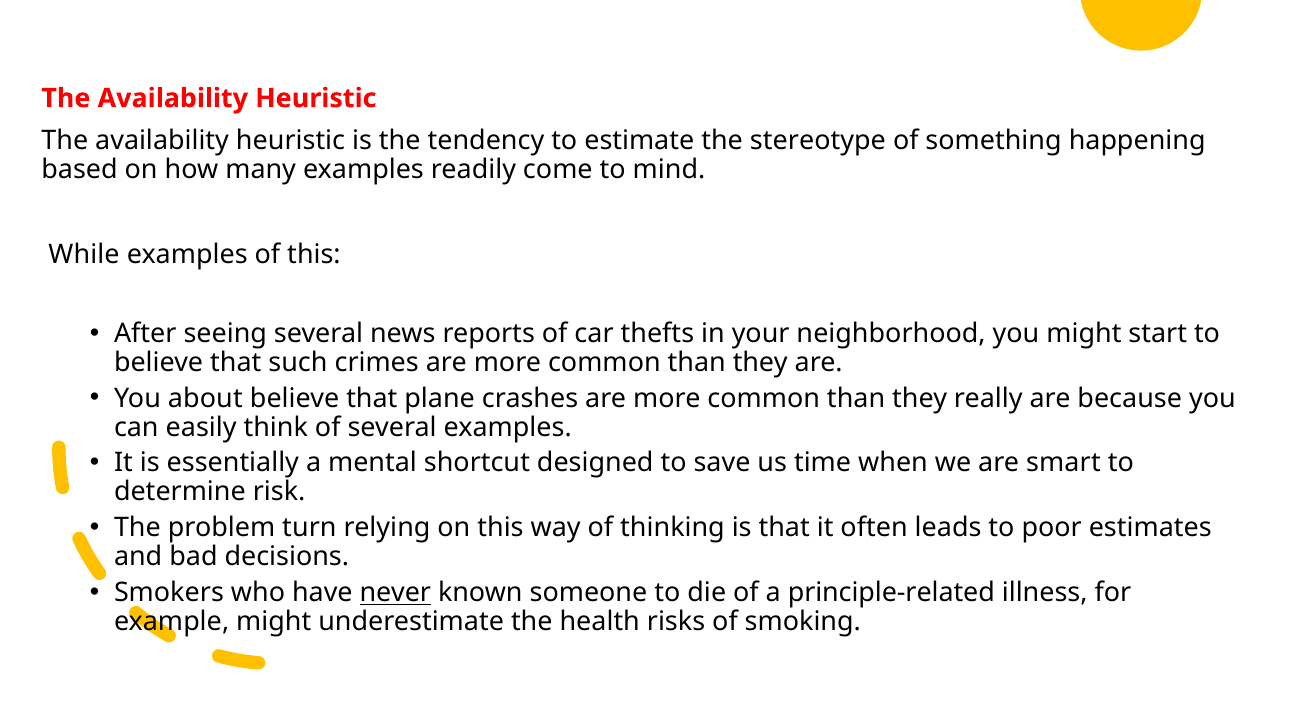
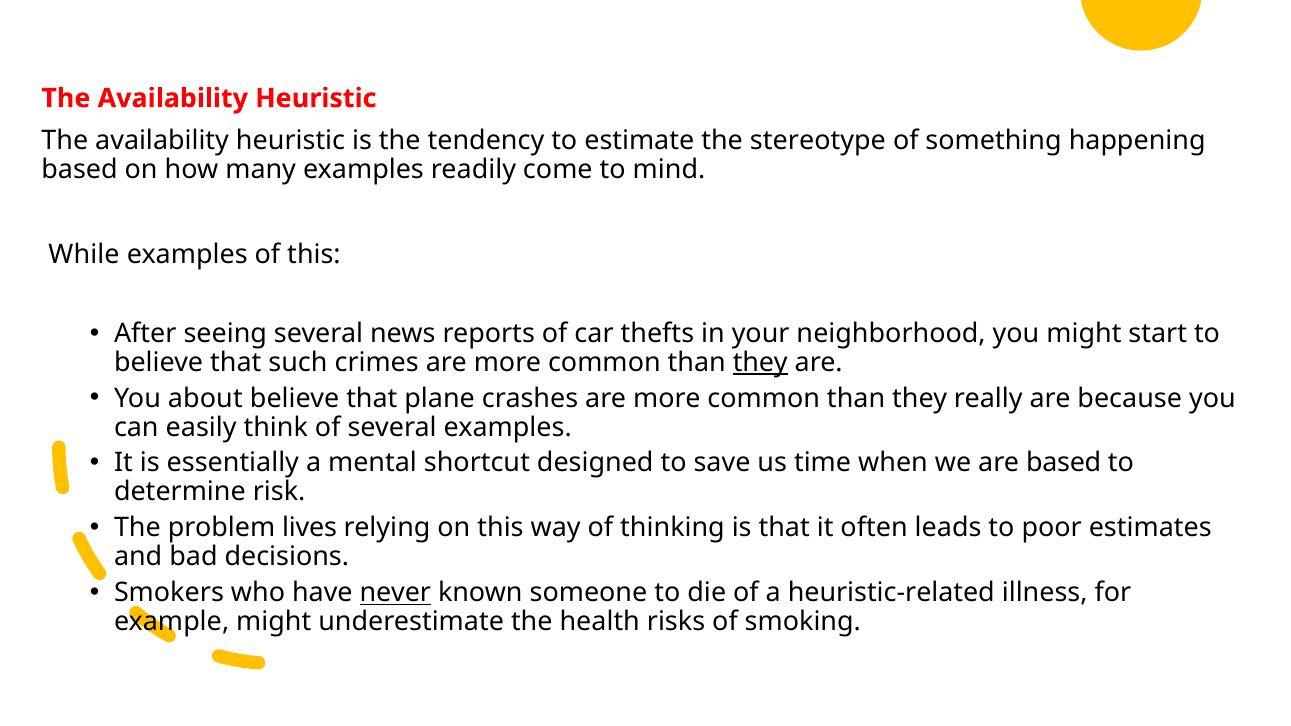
they at (760, 362) underline: none -> present
are smart: smart -> based
turn: turn -> lives
principle-related: principle-related -> heuristic-related
